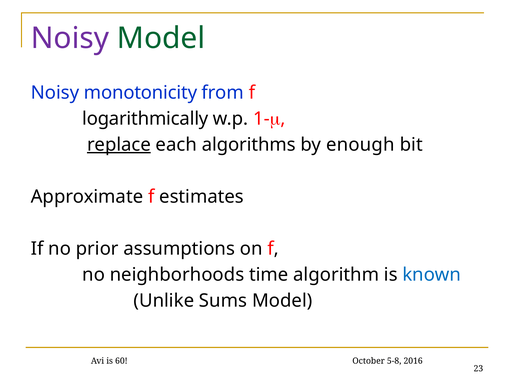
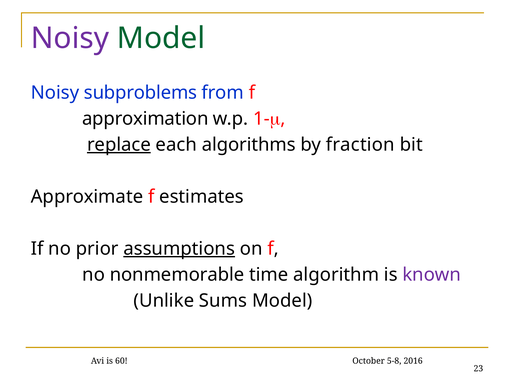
monotonicity: monotonicity -> subproblems
logarithmically: logarithmically -> approximation
enough: enough -> fraction
assumptions underline: none -> present
neighborhoods: neighborhoods -> nonmemorable
known colour: blue -> purple
